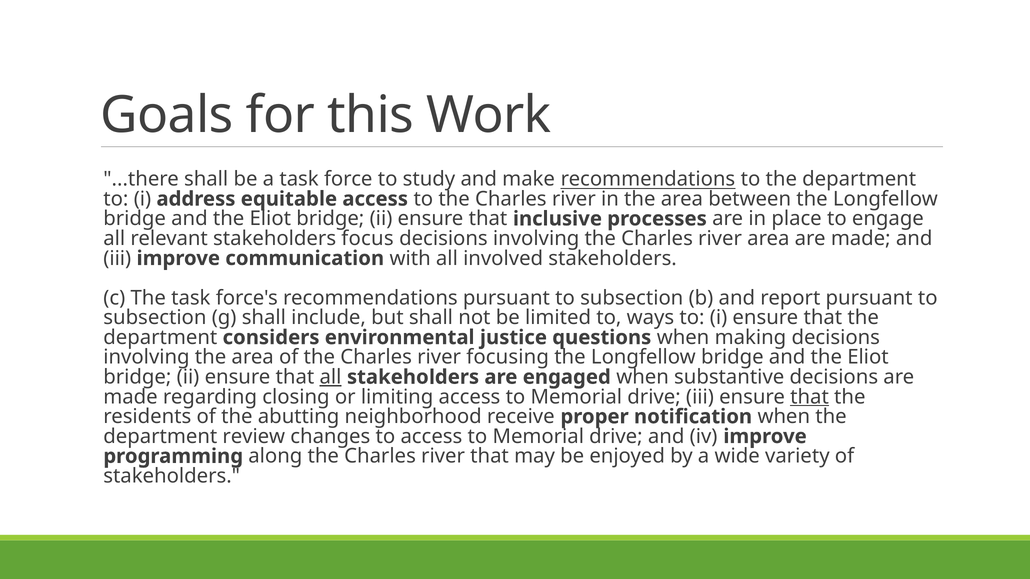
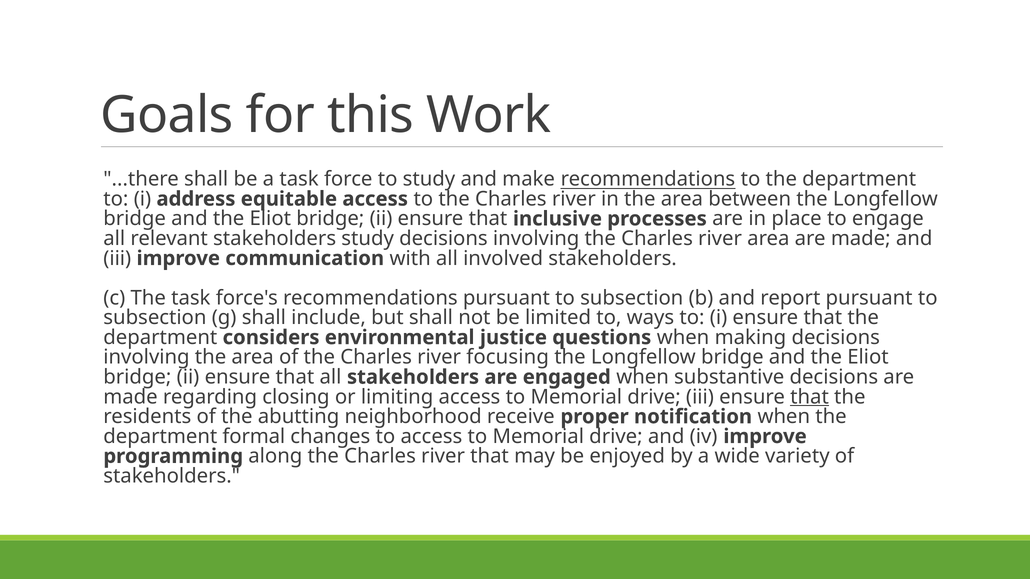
stakeholders focus: focus -> study
all at (331, 377) underline: present -> none
review: review -> formal
